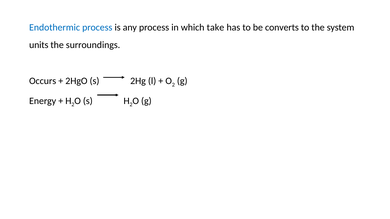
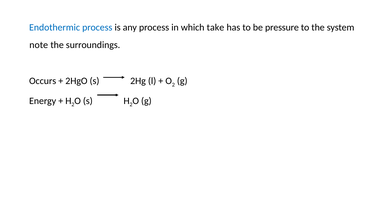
converts: converts -> pressure
units: units -> note
